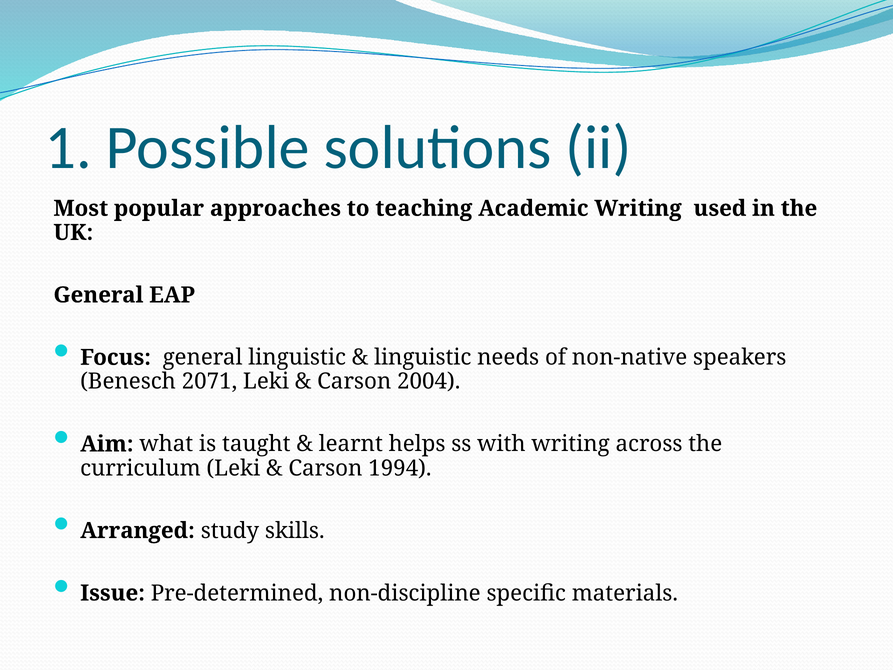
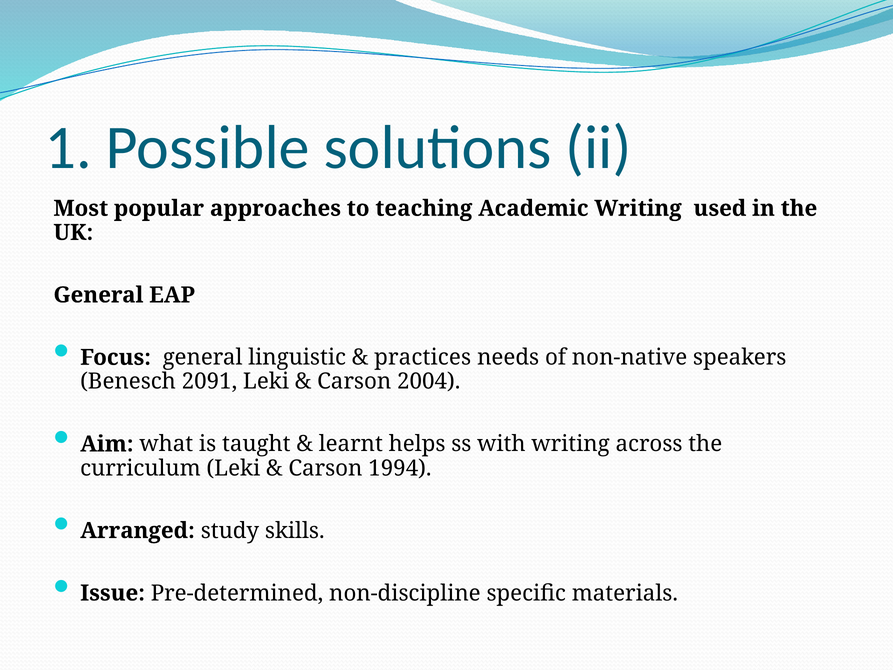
linguistic at (423, 357): linguistic -> practices
2071: 2071 -> 2091
